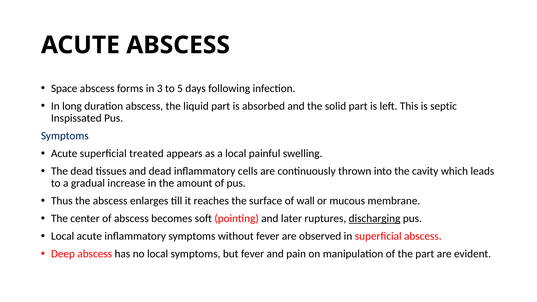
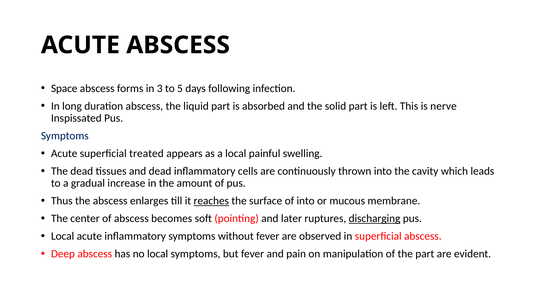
septic: septic -> nerve
reaches underline: none -> present
of wall: wall -> into
